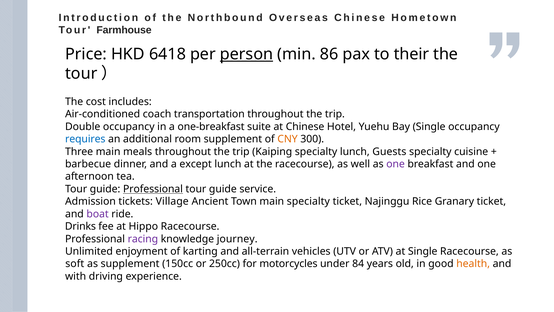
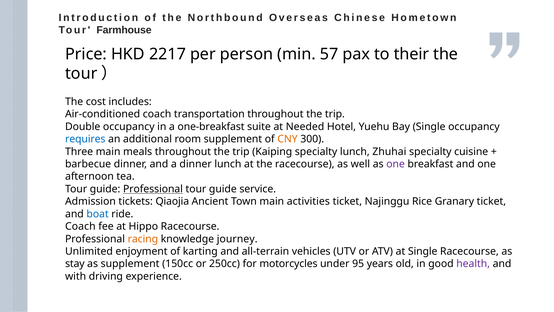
6418: 6418 -> 2217
person underline: present -> none
86: 86 -> 57
at Chinese: Chinese -> Needed
Guests: Guests -> Zhuhai
a except: except -> dinner
Village: Village -> Qiaojia
main specialty: specialty -> activities
boat colour: purple -> blue
Drinks at (80, 226): Drinks -> Coach
racing colour: purple -> orange
soft: soft -> stay
84: 84 -> 95
health colour: orange -> purple
